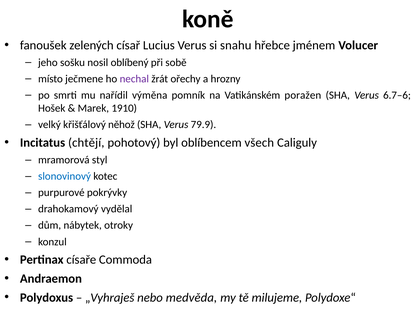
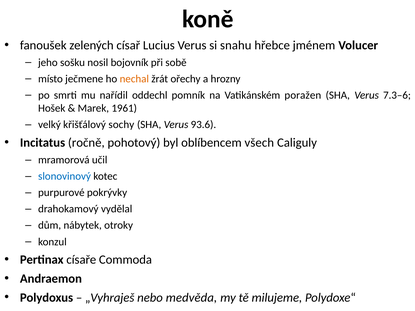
oblíbený: oblíbený -> bojovník
nechal colour: purple -> orange
výměna: výměna -> oddechl
6.7–6: 6.7–6 -> 7.3–6
1910: 1910 -> 1961
něhož: něhož -> sochy
79.9: 79.9 -> 93.6
chtějí: chtějí -> ročně
styl: styl -> učil
